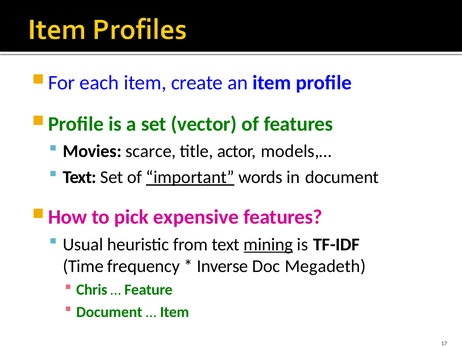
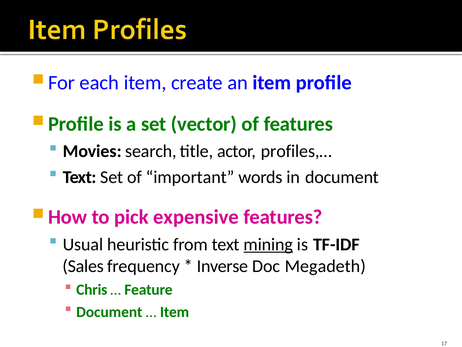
scarce: scarce -> search
models,…: models,… -> profiles,…
important underline: present -> none
Time: Time -> Sales
